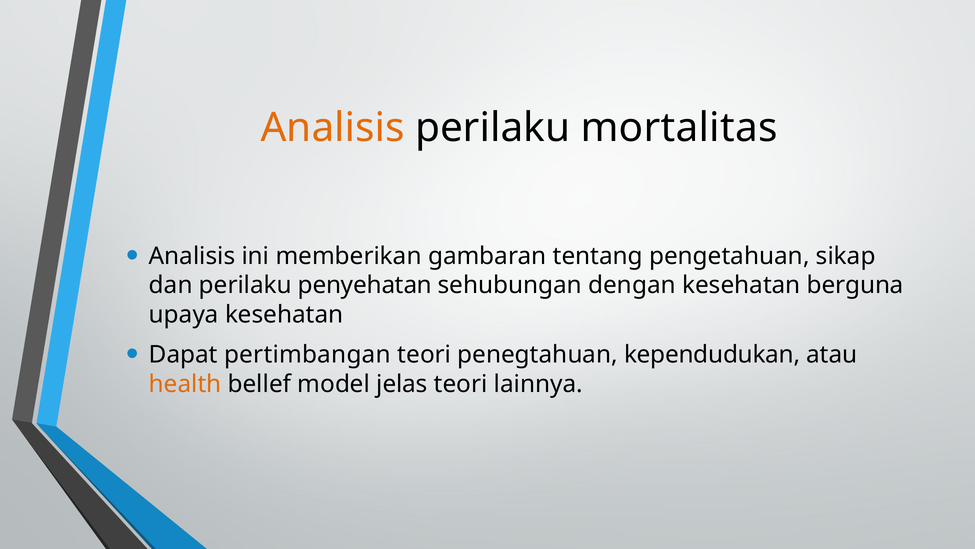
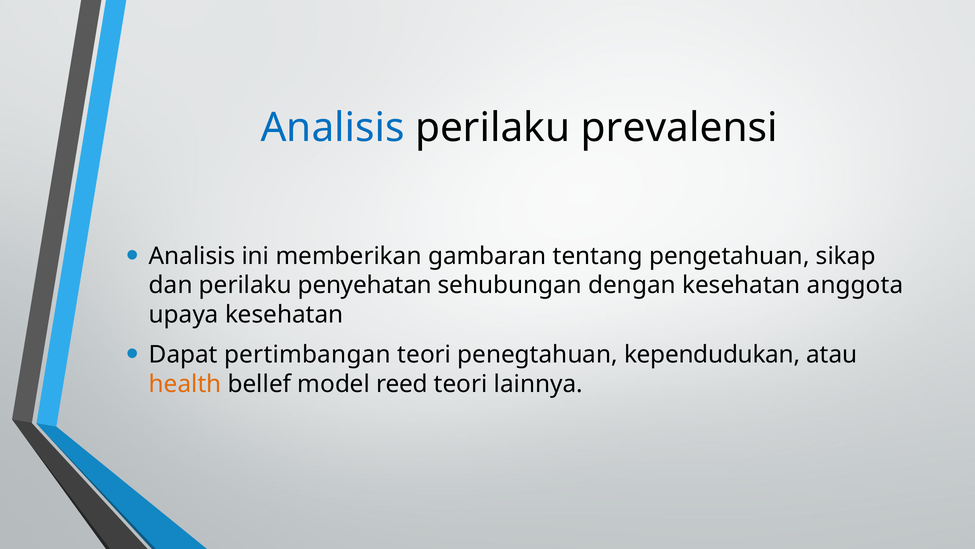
Analisis at (333, 128) colour: orange -> blue
mortalitas: mortalitas -> prevalensi
berguna: berguna -> anggota
jelas: jelas -> reed
